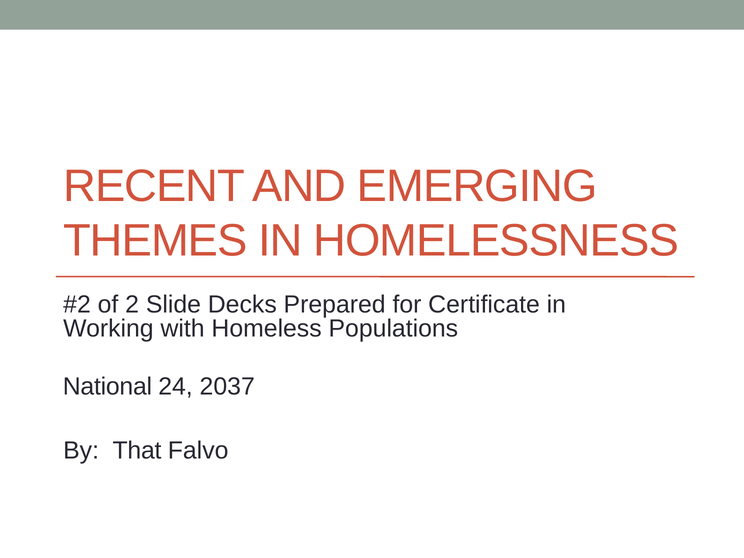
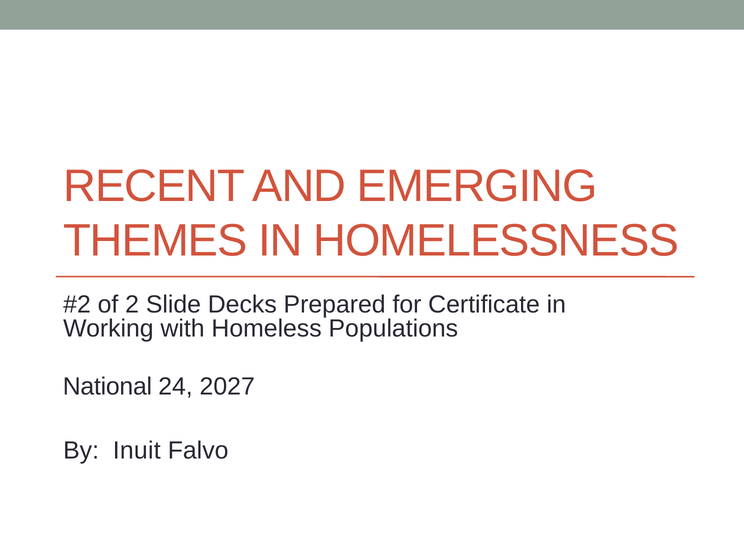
2037: 2037 -> 2027
That: That -> Inuit
